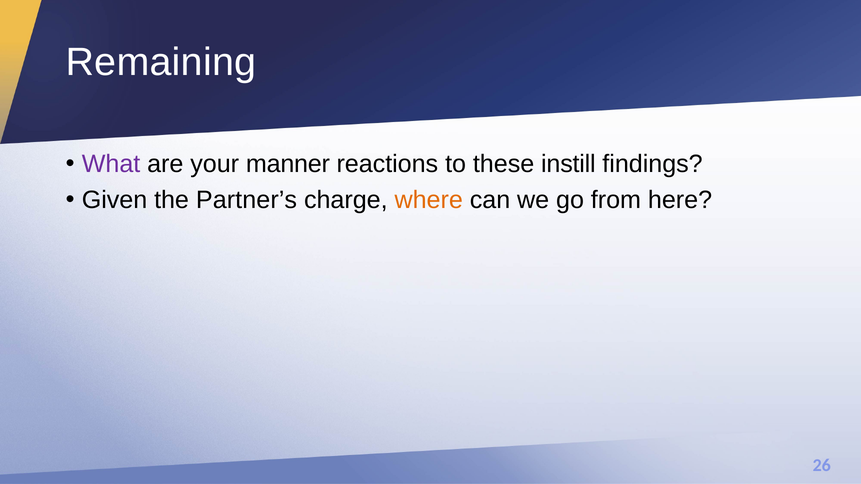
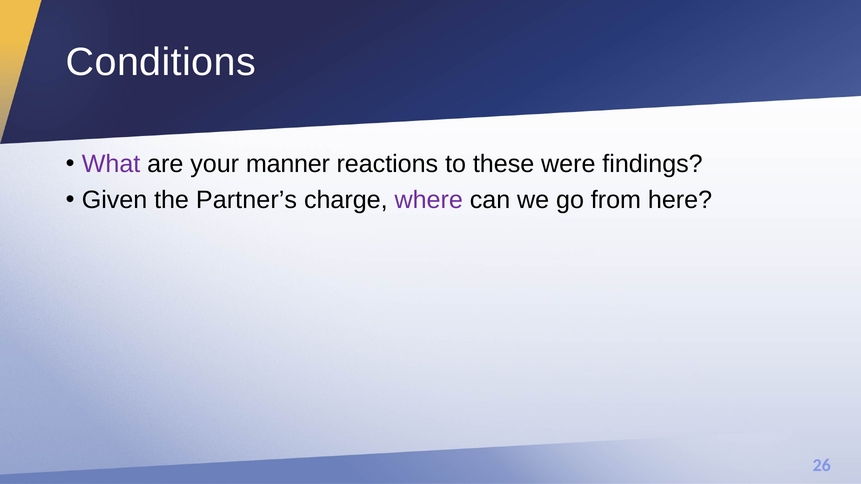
Remaining: Remaining -> Conditions
instill: instill -> were
where colour: orange -> purple
